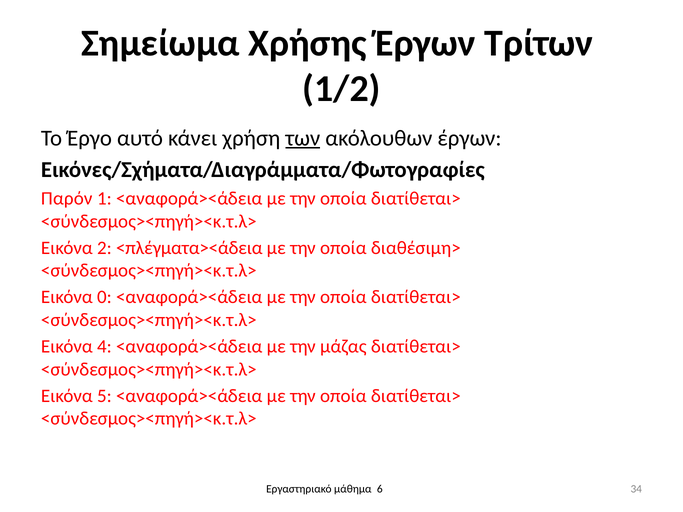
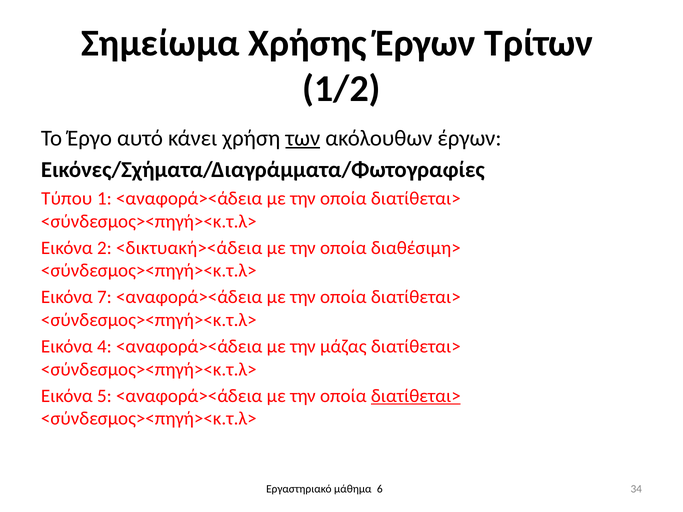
Παρόν: Παρόν -> Τύπου
<πλέγματα><άδεια: <πλέγματα><άδεια -> <δικτυακή><άδεια
0: 0 -> 7
διατίθεται> at (416, 396) underline: none -> present
